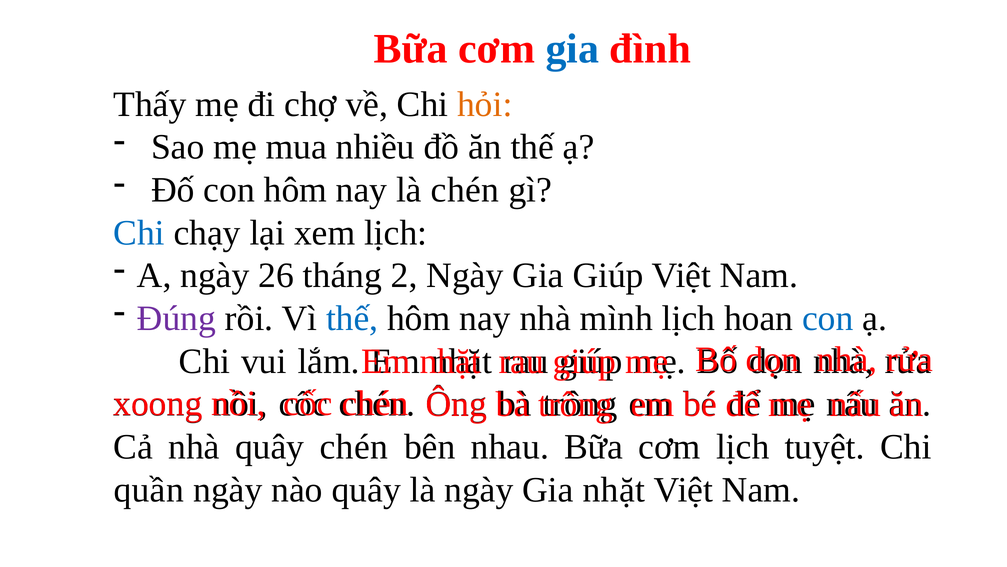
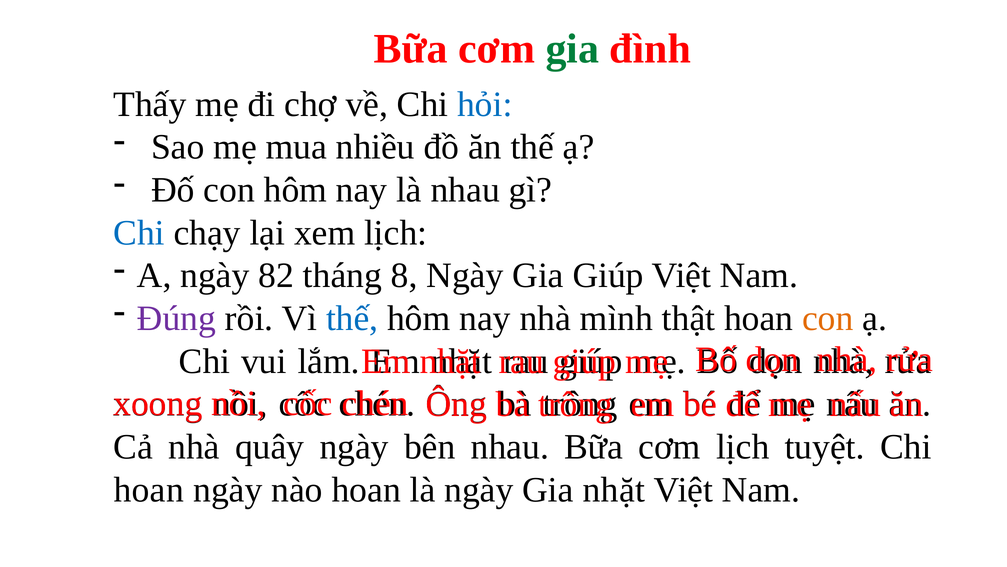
gia at (572, 49) colour: blue -> green
hỏi colour: orange -> blue
là chén: chén -> nhau
26: 26 -> 82
2: 2 -> 8
mình lịch: lịch -> thật
con at (828, 318) colour: blue -> orange
quây chén: chén -> ngày
quần at (149, 489): quần -> hoan
nào quây: quây -> hoan
